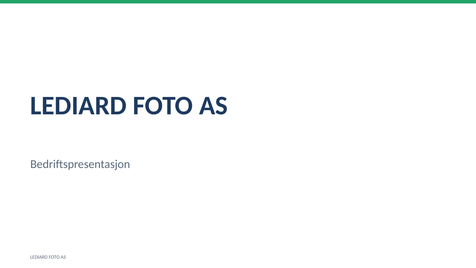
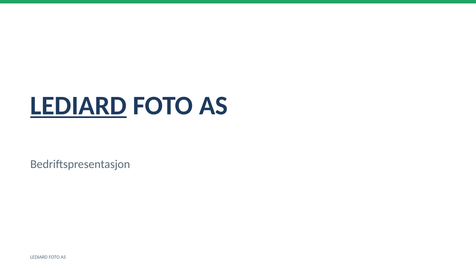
LEDIARD at (79, 106) underline: none -> present
